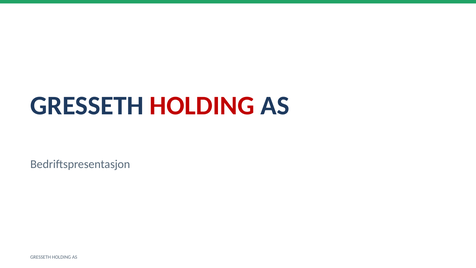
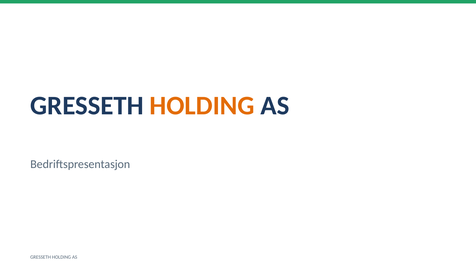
HOLDING at (202, 106) colour: red -> orange
